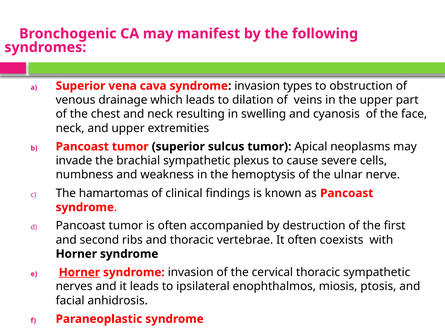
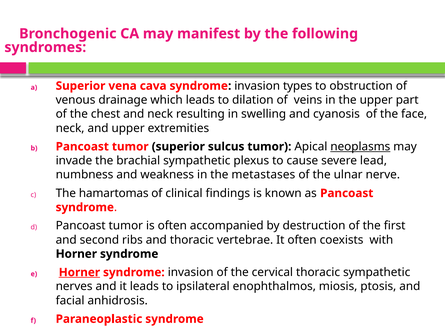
neoplasms underline: none -> present
cells: cells -> lead
hemoptysis: hemoptysis -> metastases
